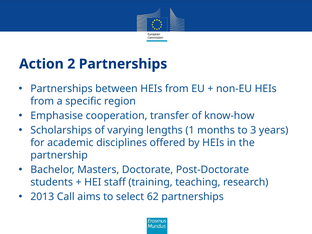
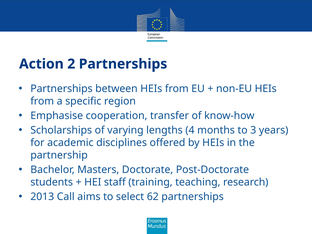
1: 1 -> 4
